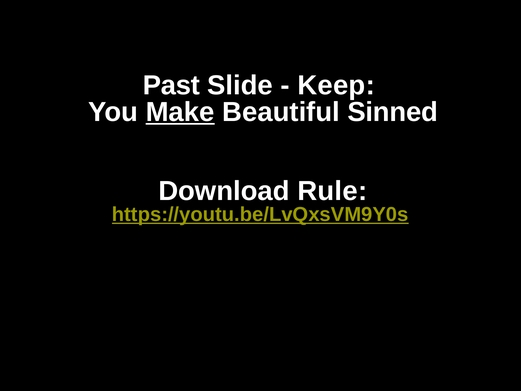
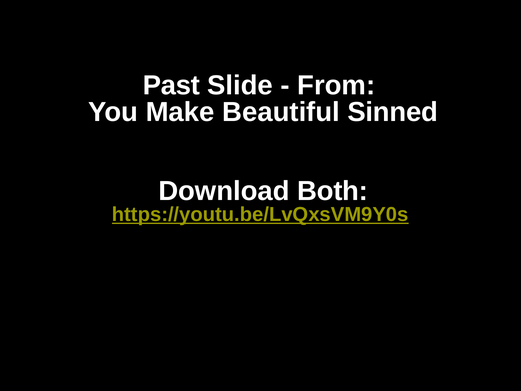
Keep: Keep -> From
Make underline: present -> none
Rule: Rule -> Both
